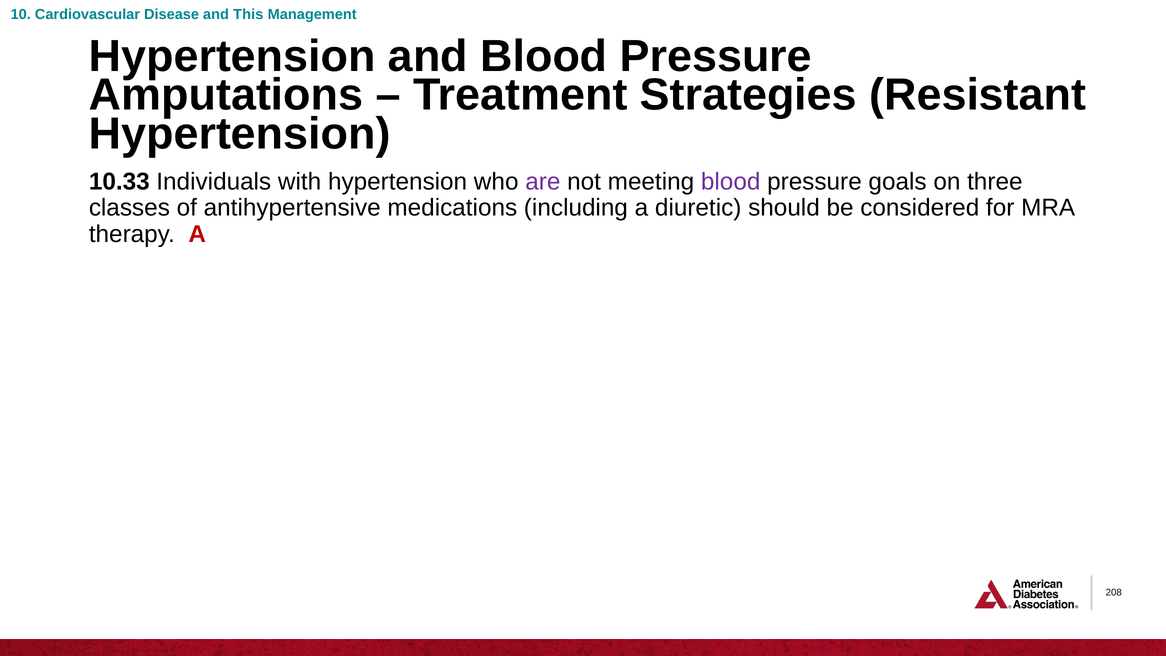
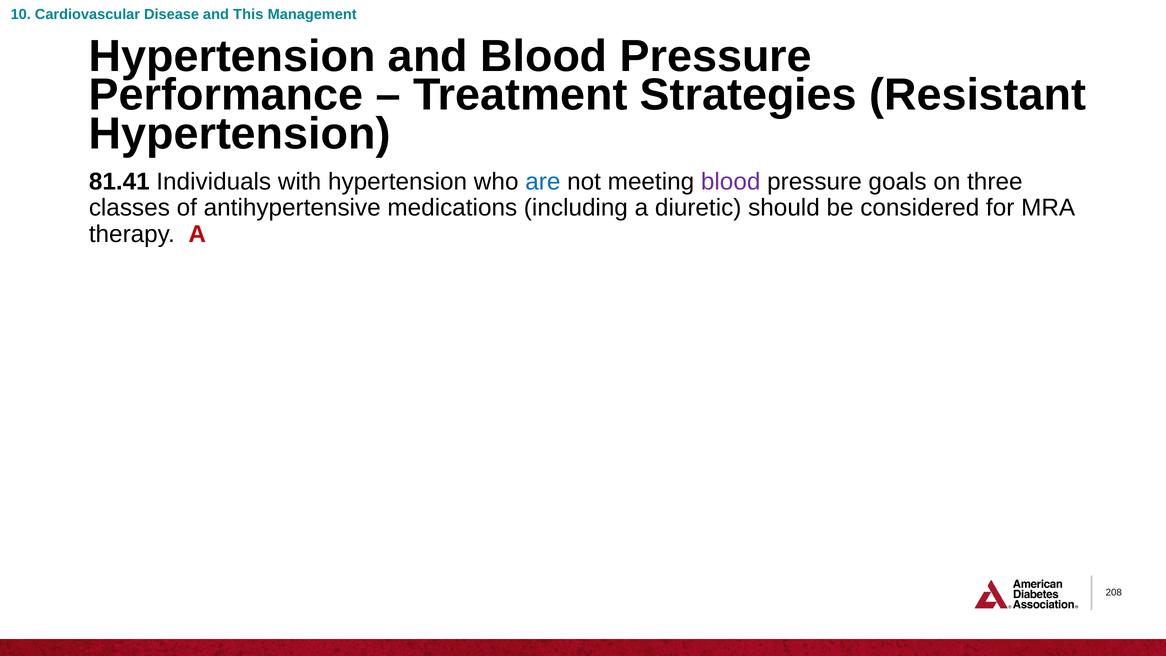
Amputations: Amputations -> Performance
10.33: 10.33 -> 81.41
are colour: purple -> blue
